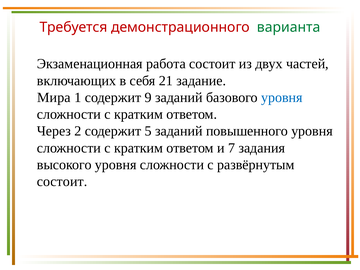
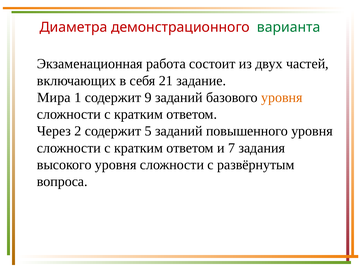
Требуется: Требуется -> Диаметра
уровня at (282, 97) colour: blue -> orange
состоит at (62, 182): состоит -> вопроса
